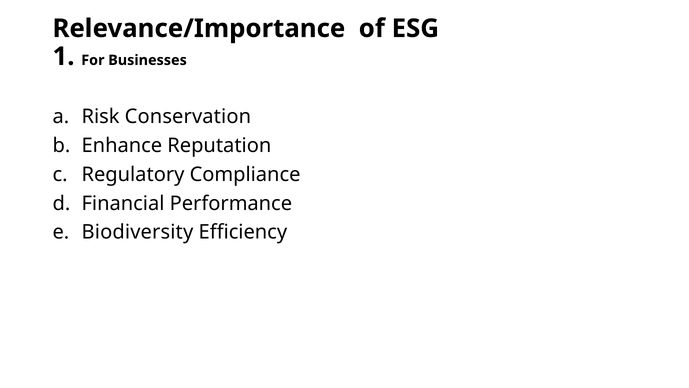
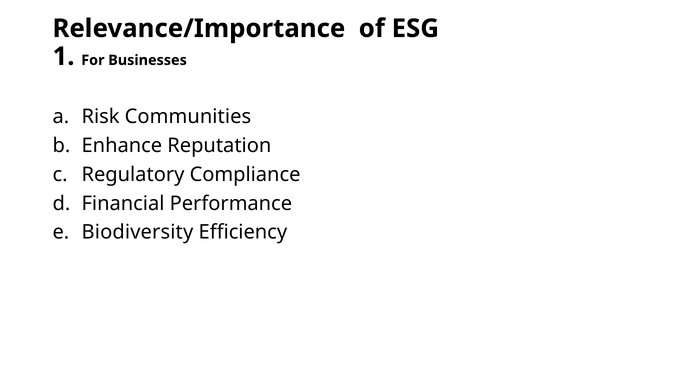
Conservation: Conservation -> Communities
